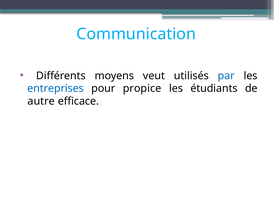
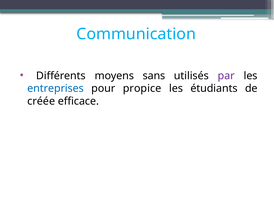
veut: veut -> sans
par colour: blue -> purple
autre: autre -> créée
